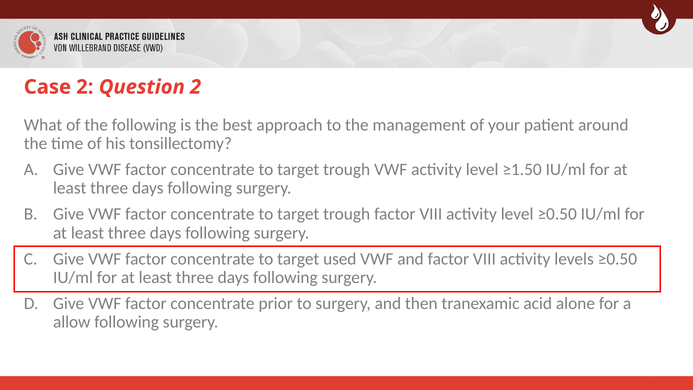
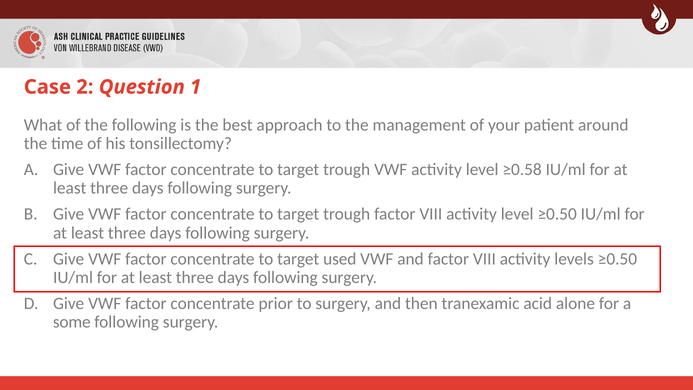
Question 2: 2 -> 1
≥1.50: ≥1.50 -> ≥0.58
allow: allow -> some
